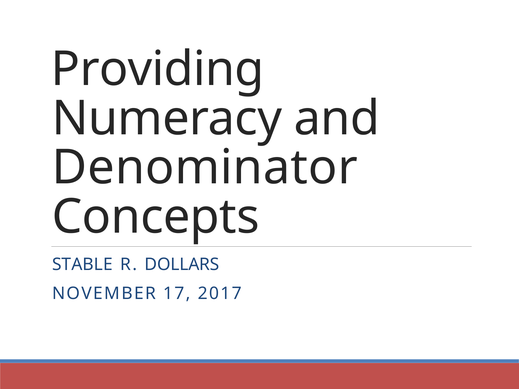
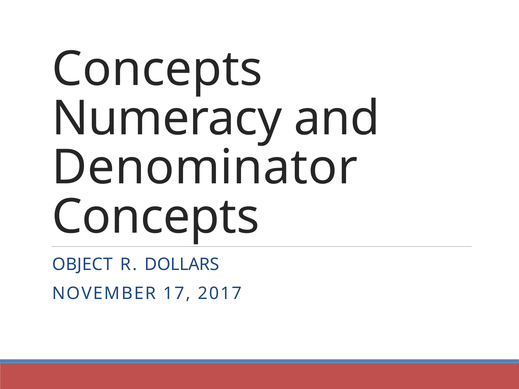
Providing at (158, 69): Providing -> Concepts
STABLE: STABLE -> OBJECT
